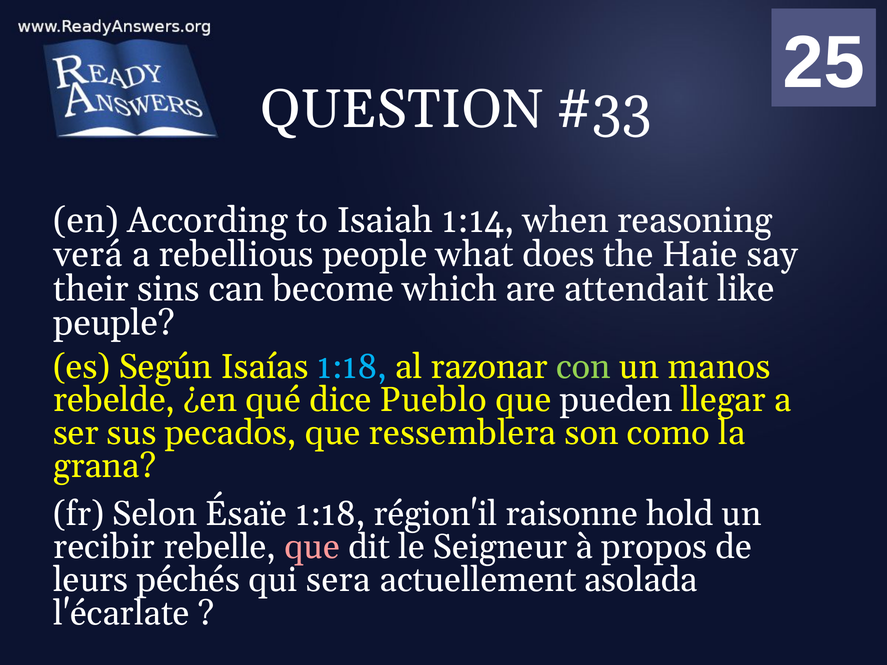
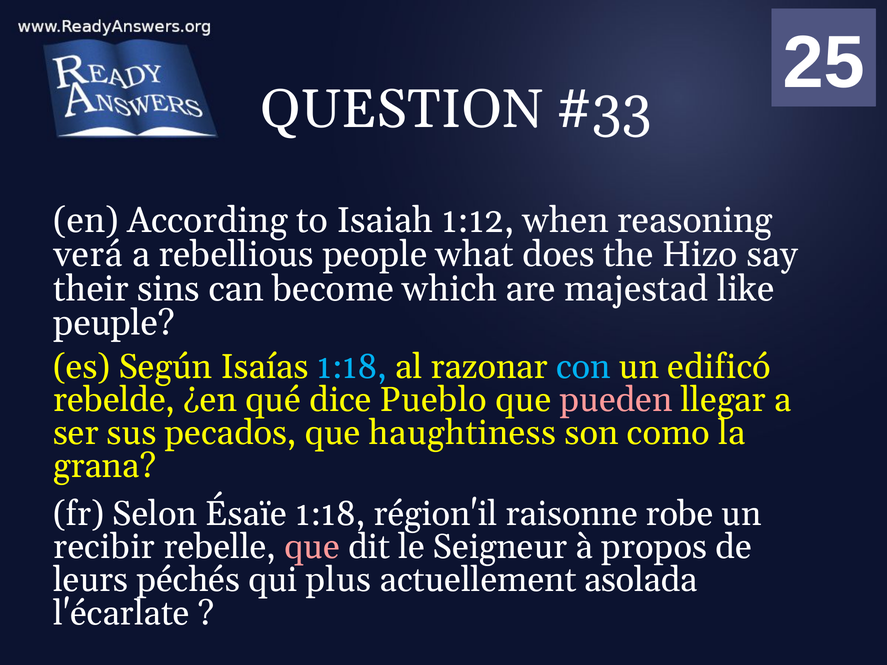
1:14: 1:14 -> 1:12
Haie: Haie -> Hizo
attendait: attendait -> majestad
con colour: light green -> light blue
manos: manos -> edificó
pueden colour: white -> pink
ressemblera: ressemblera -> haughtiness
hold: hold -> robe
sera: sera -> plus
